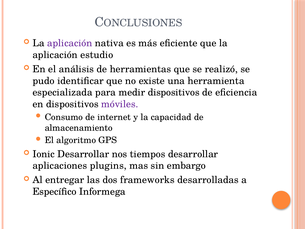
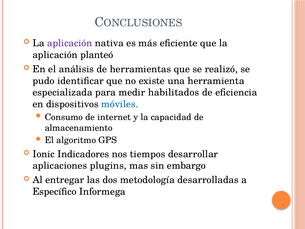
estudio: estudio -> planteó
medir dispositivos: dispositivos -> habilitados
móviles colour: purple -> blue
Ionic Desarrollar: Desarrollar -> Indicadores
frameworks: frameworks -> metodología
